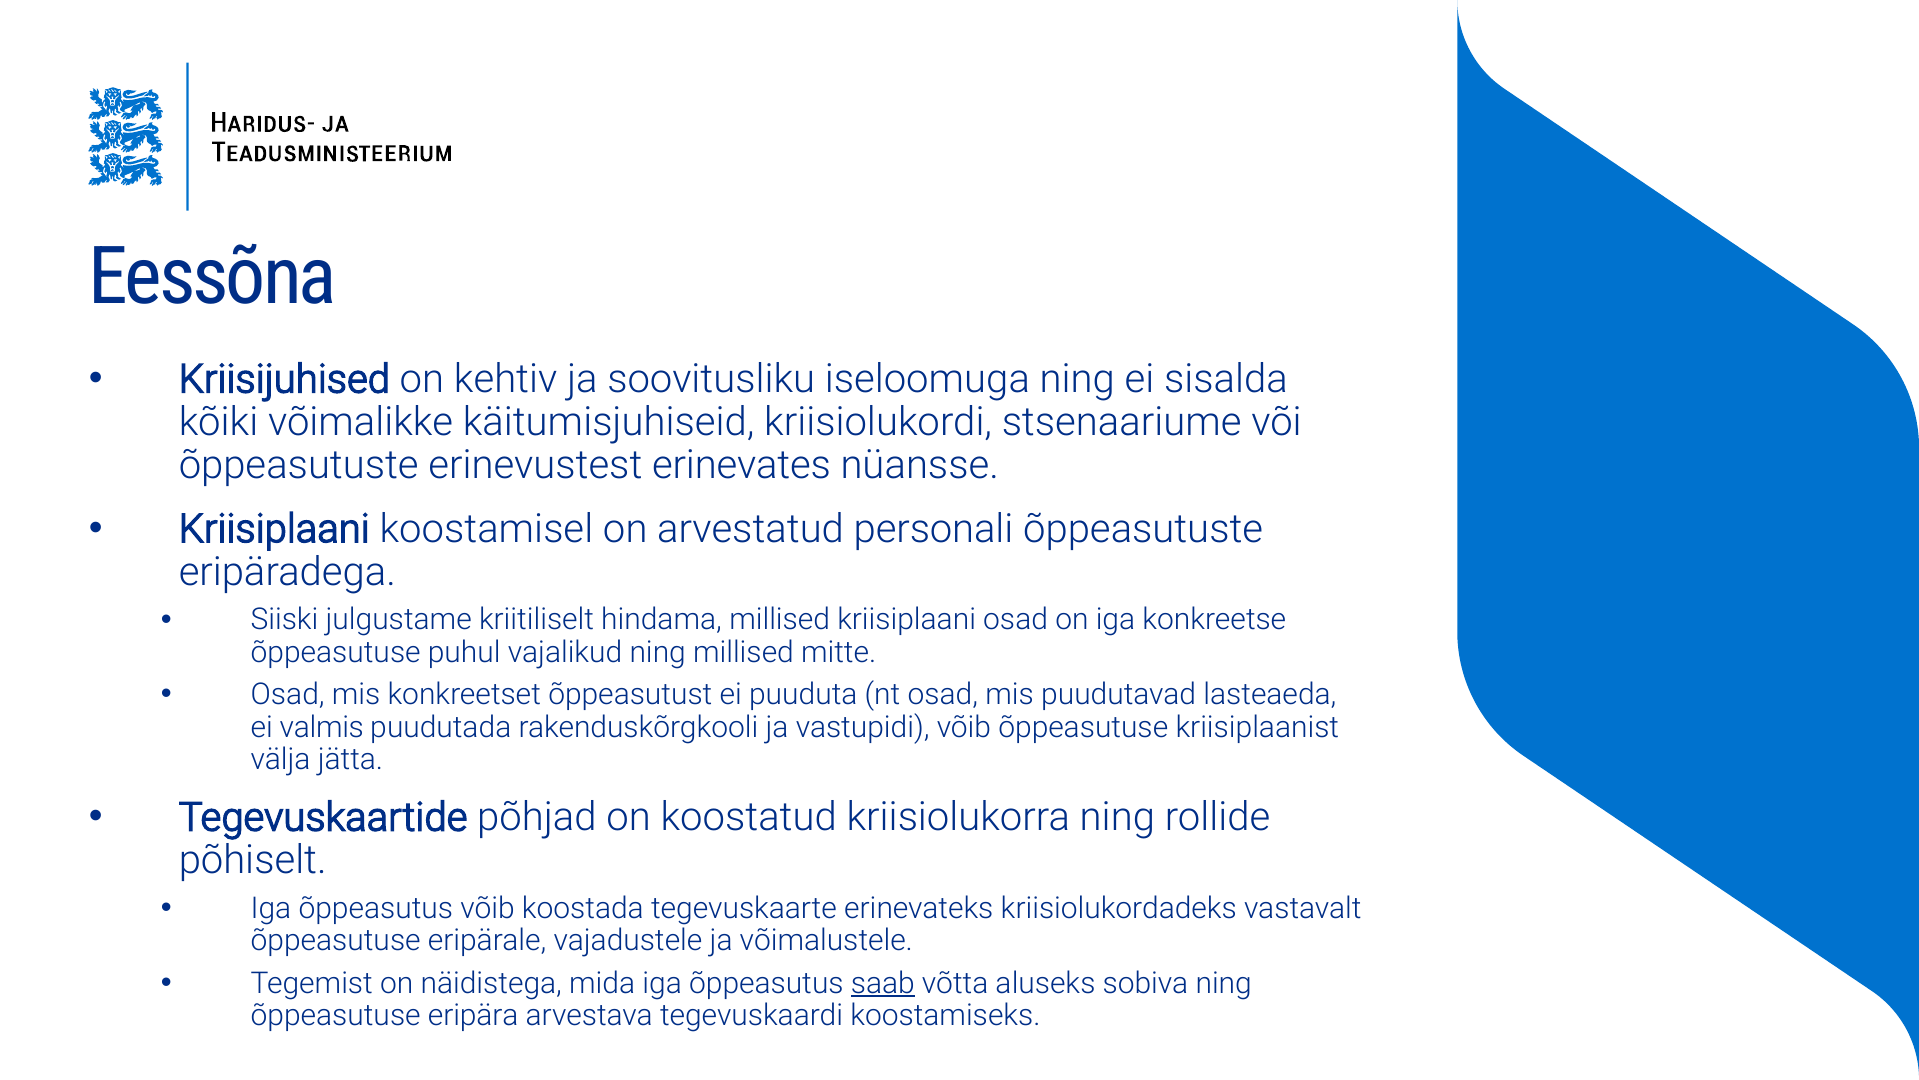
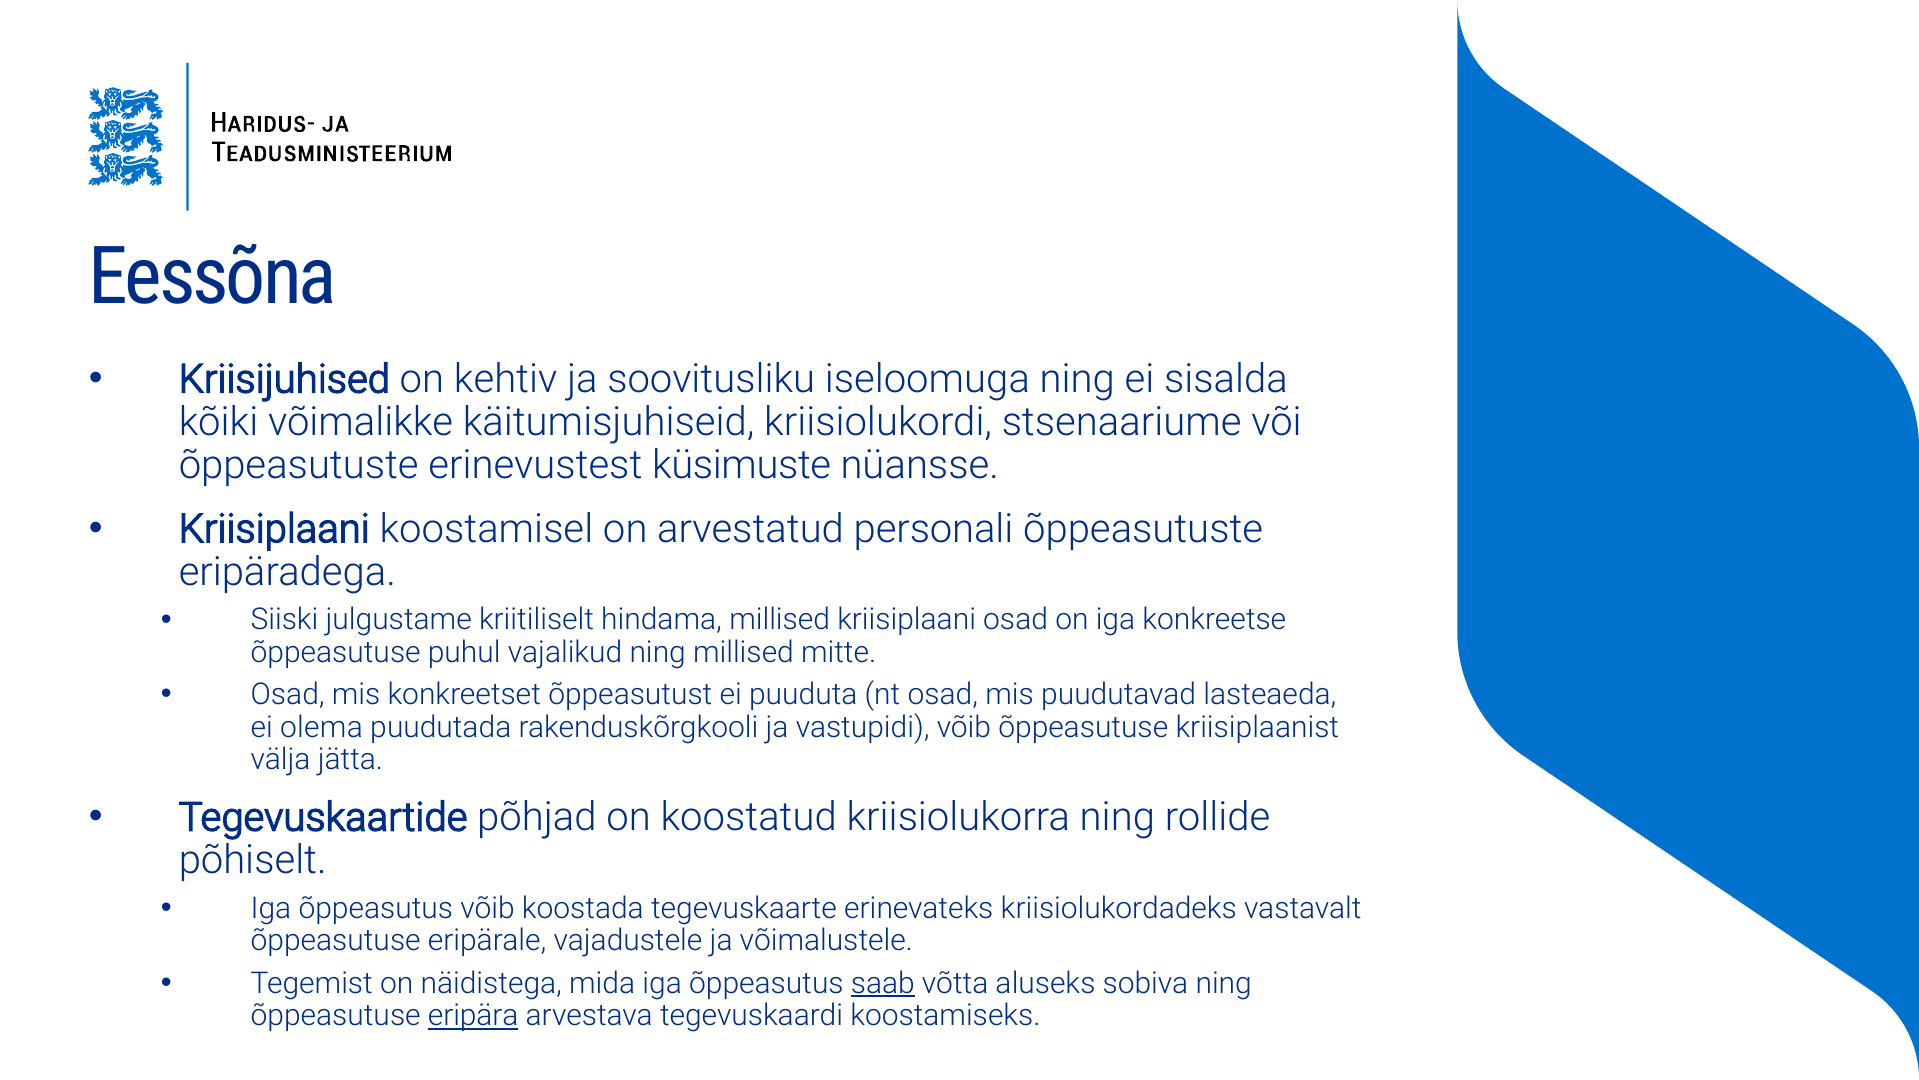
erinevates: erinevates -> küsimuste
valmis: valmis -> olema
eripära underline: none -> present
